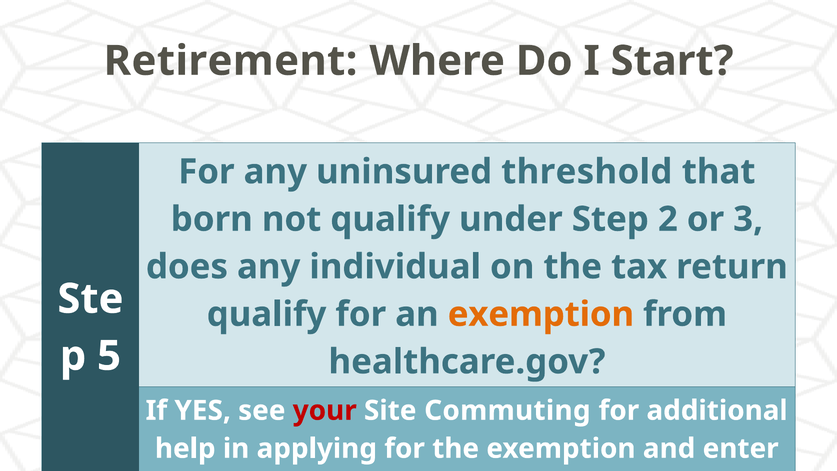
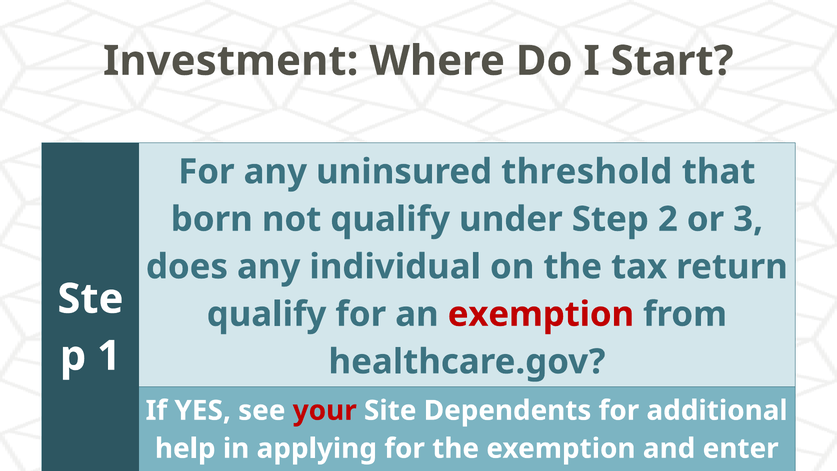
Retirement: Retirement -> Investment
exemption at (541, 314) colour: orange -> red
5: 5 -> 1
Commuting: Commuting -> Dependents
